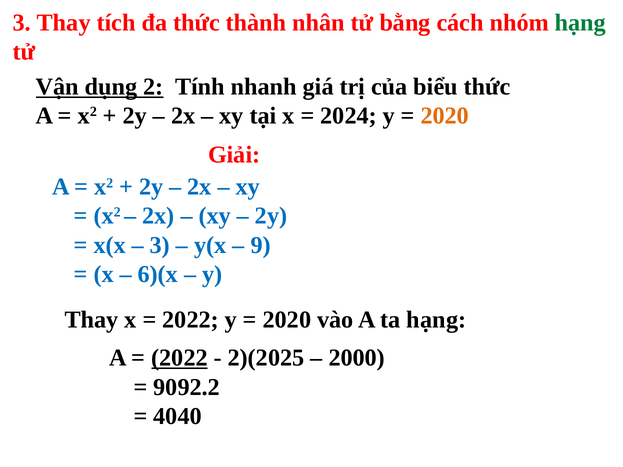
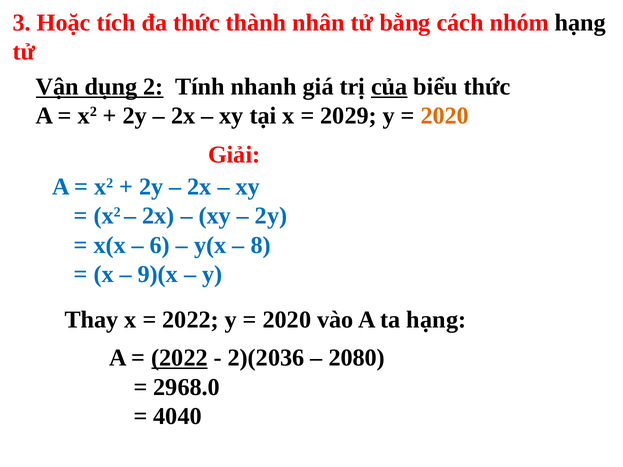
3 Thay: Thay -> Hoặc
hạng at (580, 23) colour: green -> black
của underline: none -> present
2024: 2024 -> 2029
3 at (160, 245): 3 -> 6
9: 9 -> 8
6)(x: 6)(x -> 9)(x
2)(2025: 2)(2025 -> 2)(2036
2000: 2000 -> 2080
9092.2: 9092.2 -> 2968.0
